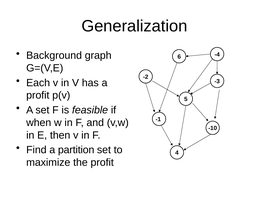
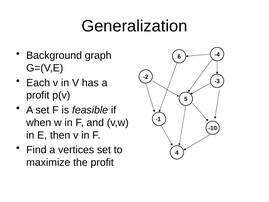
partition: partition -> vertices
